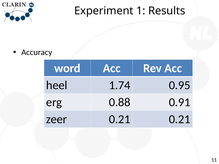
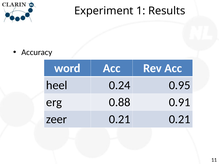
1.74: 1.74 -> 0.24
